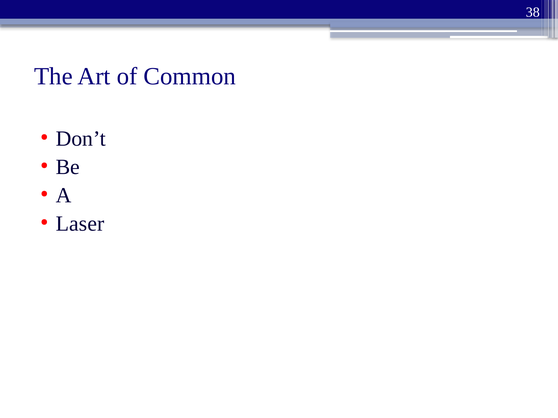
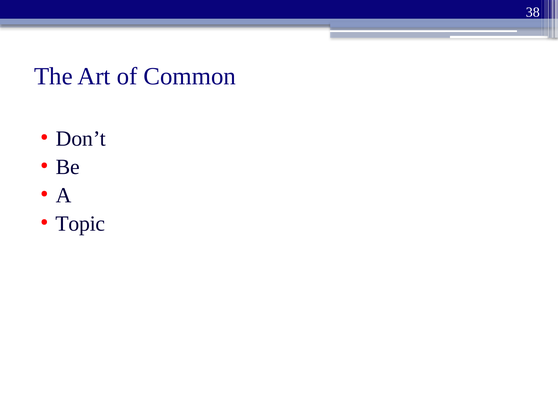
Laser: Laser -> Topic
